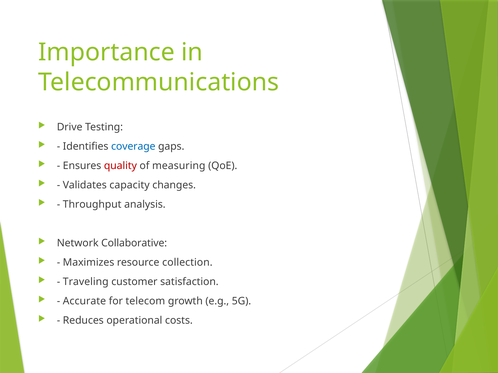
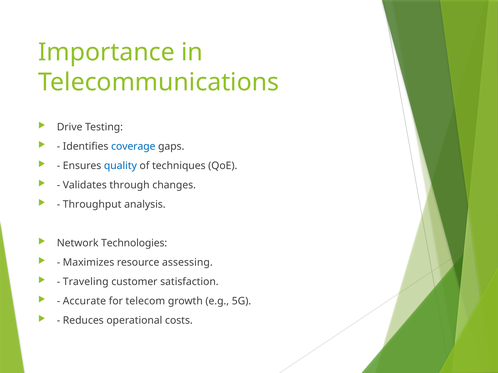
quality colour: red -> blue
measuring: measuring -> techniques
capacity: capacity -> through
Collaborative: Collaborative -> Technologies
collection: collection -> assessing
